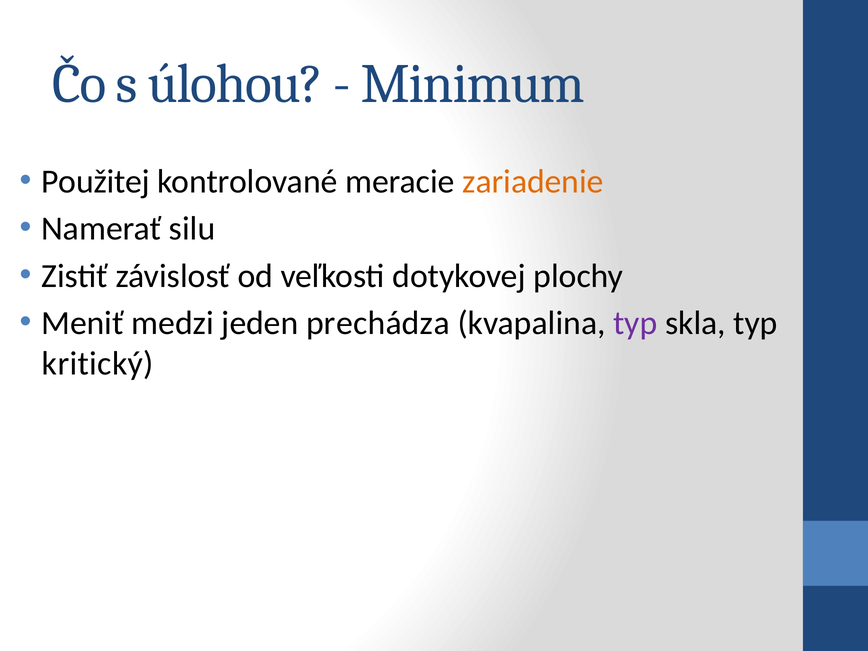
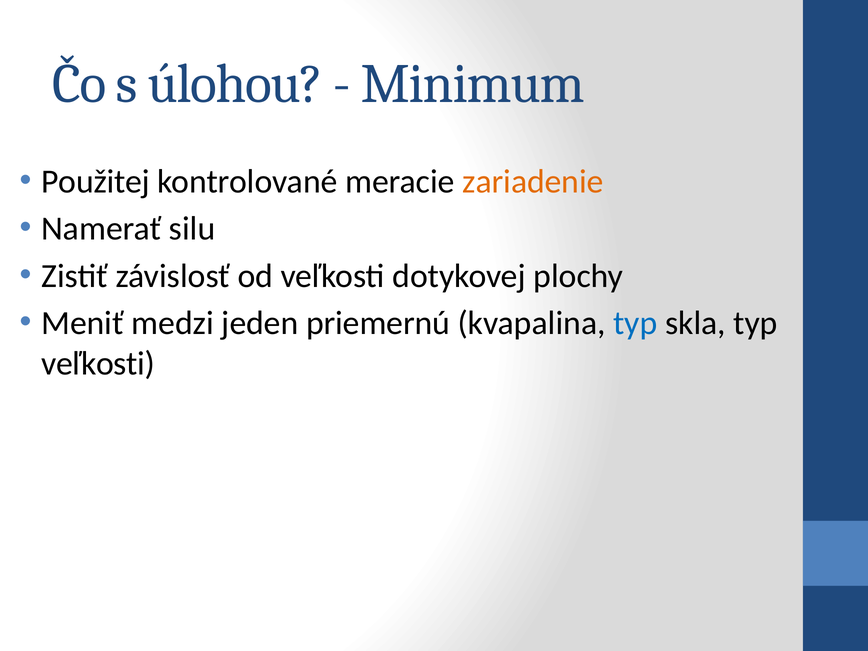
prechádza: prechádza -> priemernú
typ at (635, 323) colour: purple -> blue
kritický at (98, 363): kritický -> veľkosti
